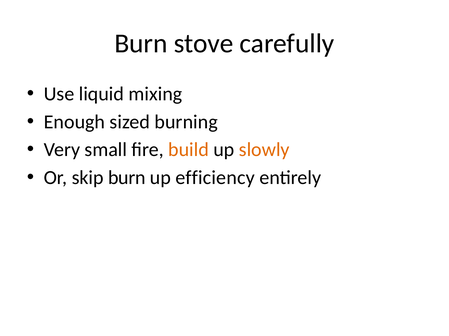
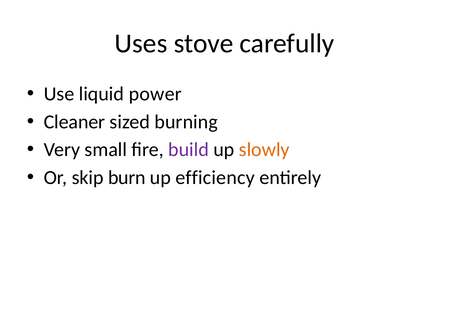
Burn at (141, 43): Burn -> Uses
mixing: mixing -> power
Enough: Enough -> Cleaner
build colour: orange -> purple
